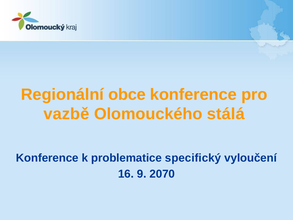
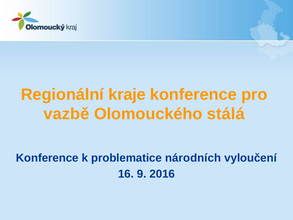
obce: obce -> kraje
specifický: specifický -> národních
2070: 2070 -> 2016
